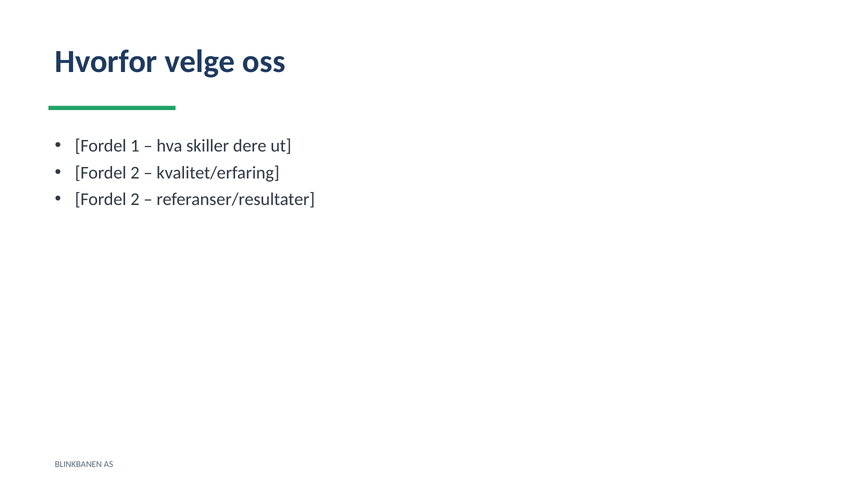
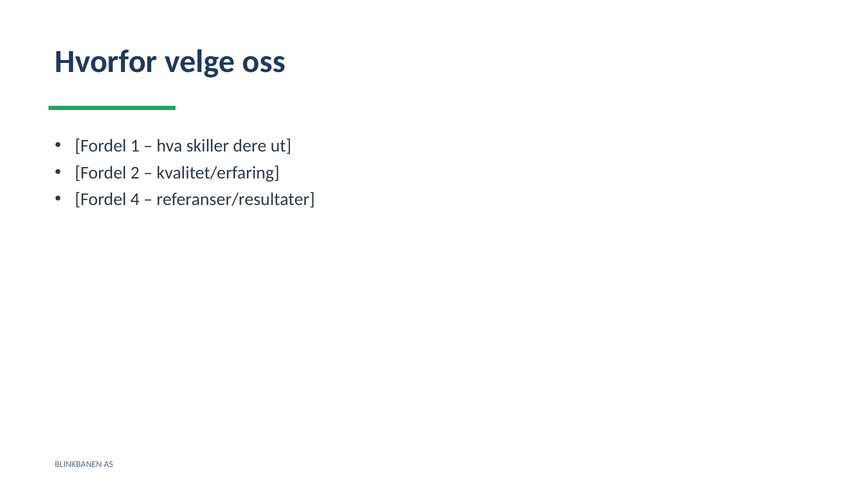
2 at (135, 200): 2 -> 4
